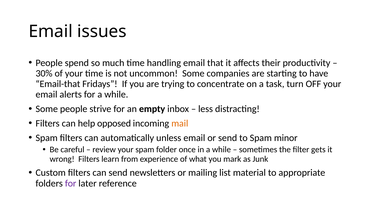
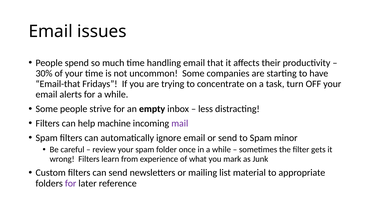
opposed: opposed -> machine
mail colour: orange -> purple
unless: unless -> ignore
